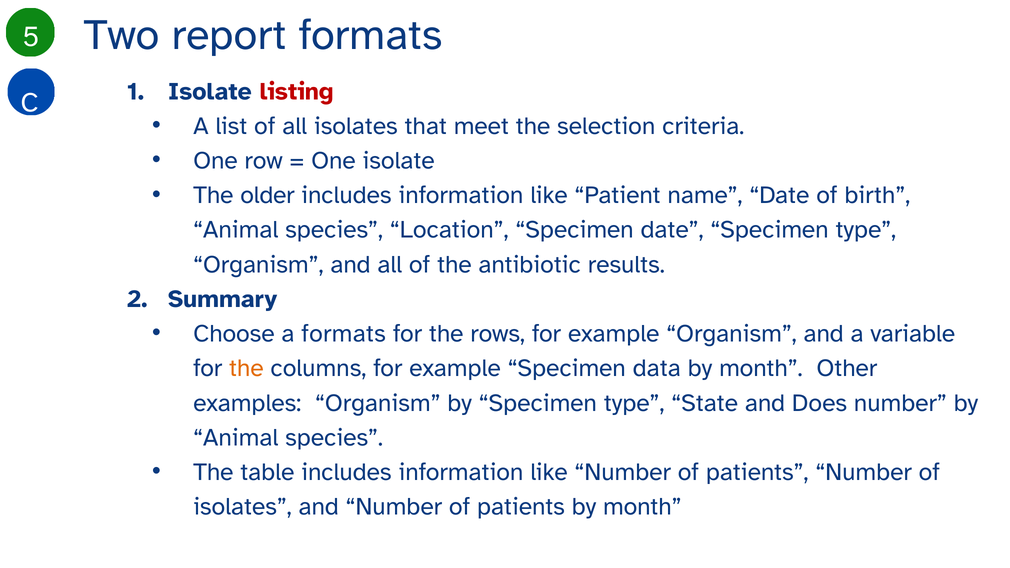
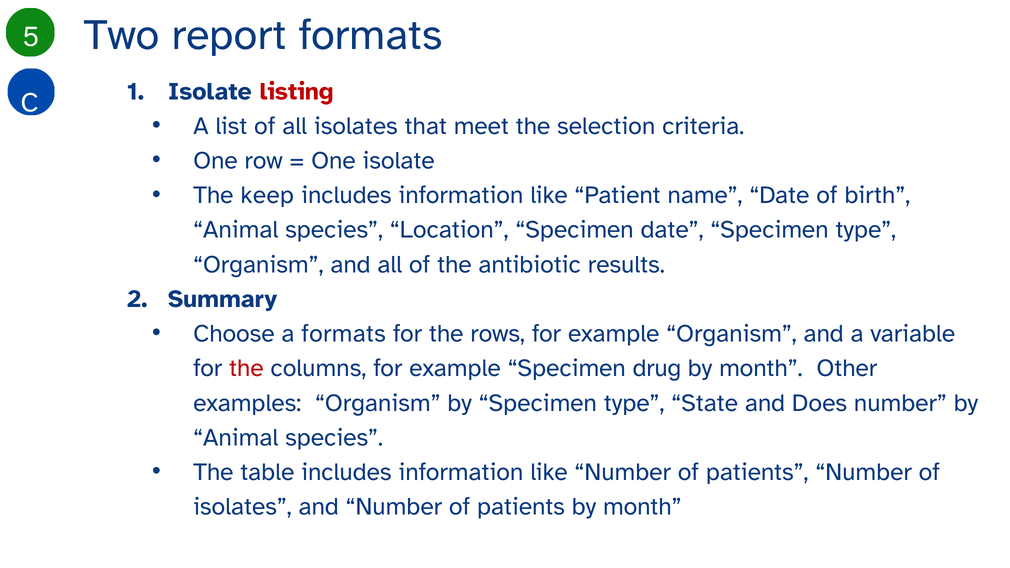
older: older -> keep
the at (246, 368) colour: orange -> red
data: data -> drug
